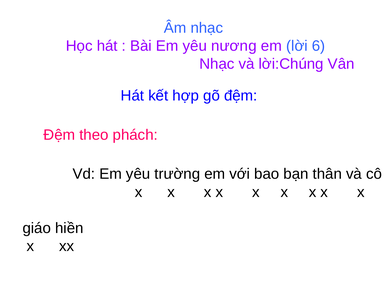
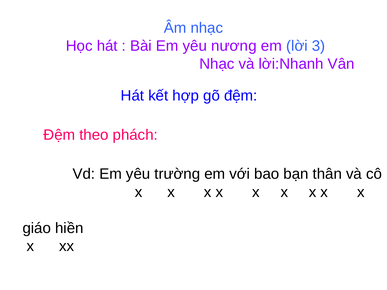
6: 6 -> 3
lời:Chúng: lời:Chúng -> lời:Nhanh
